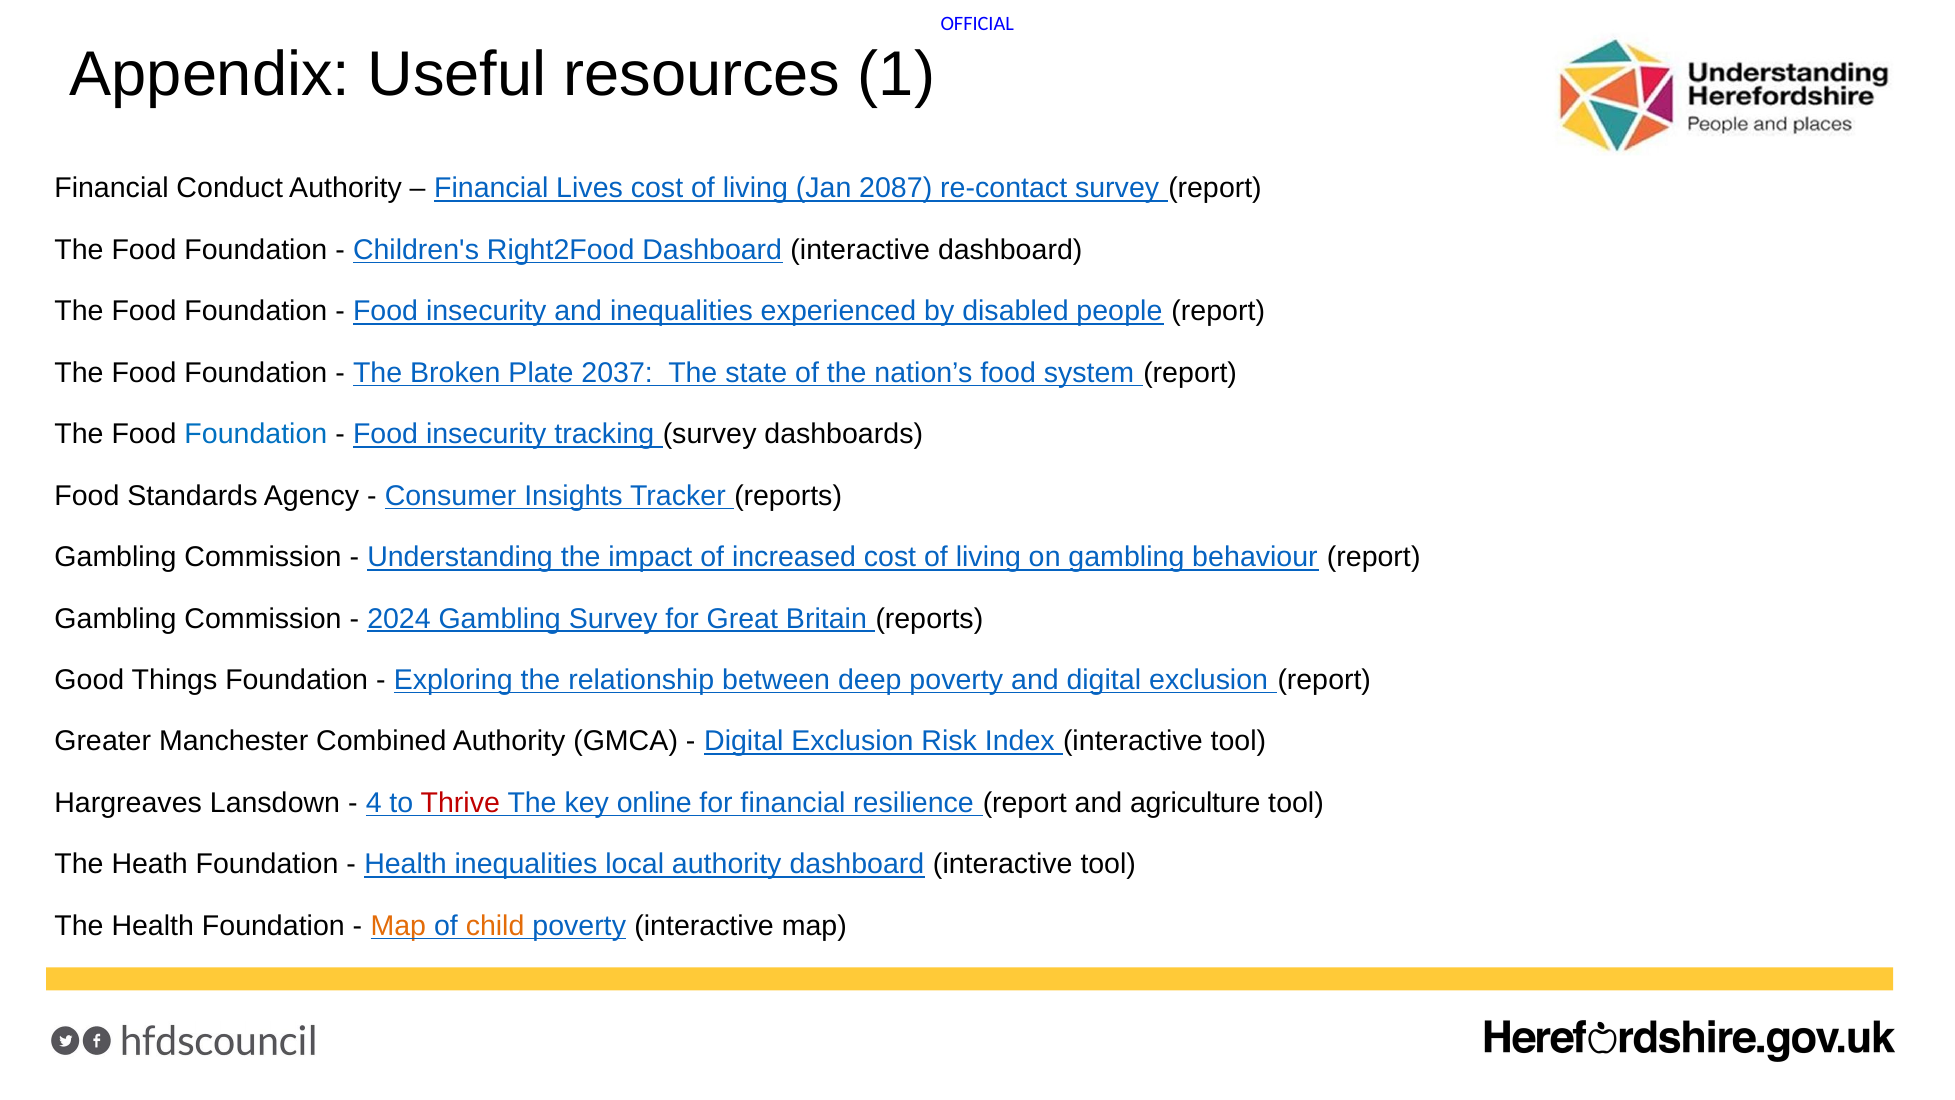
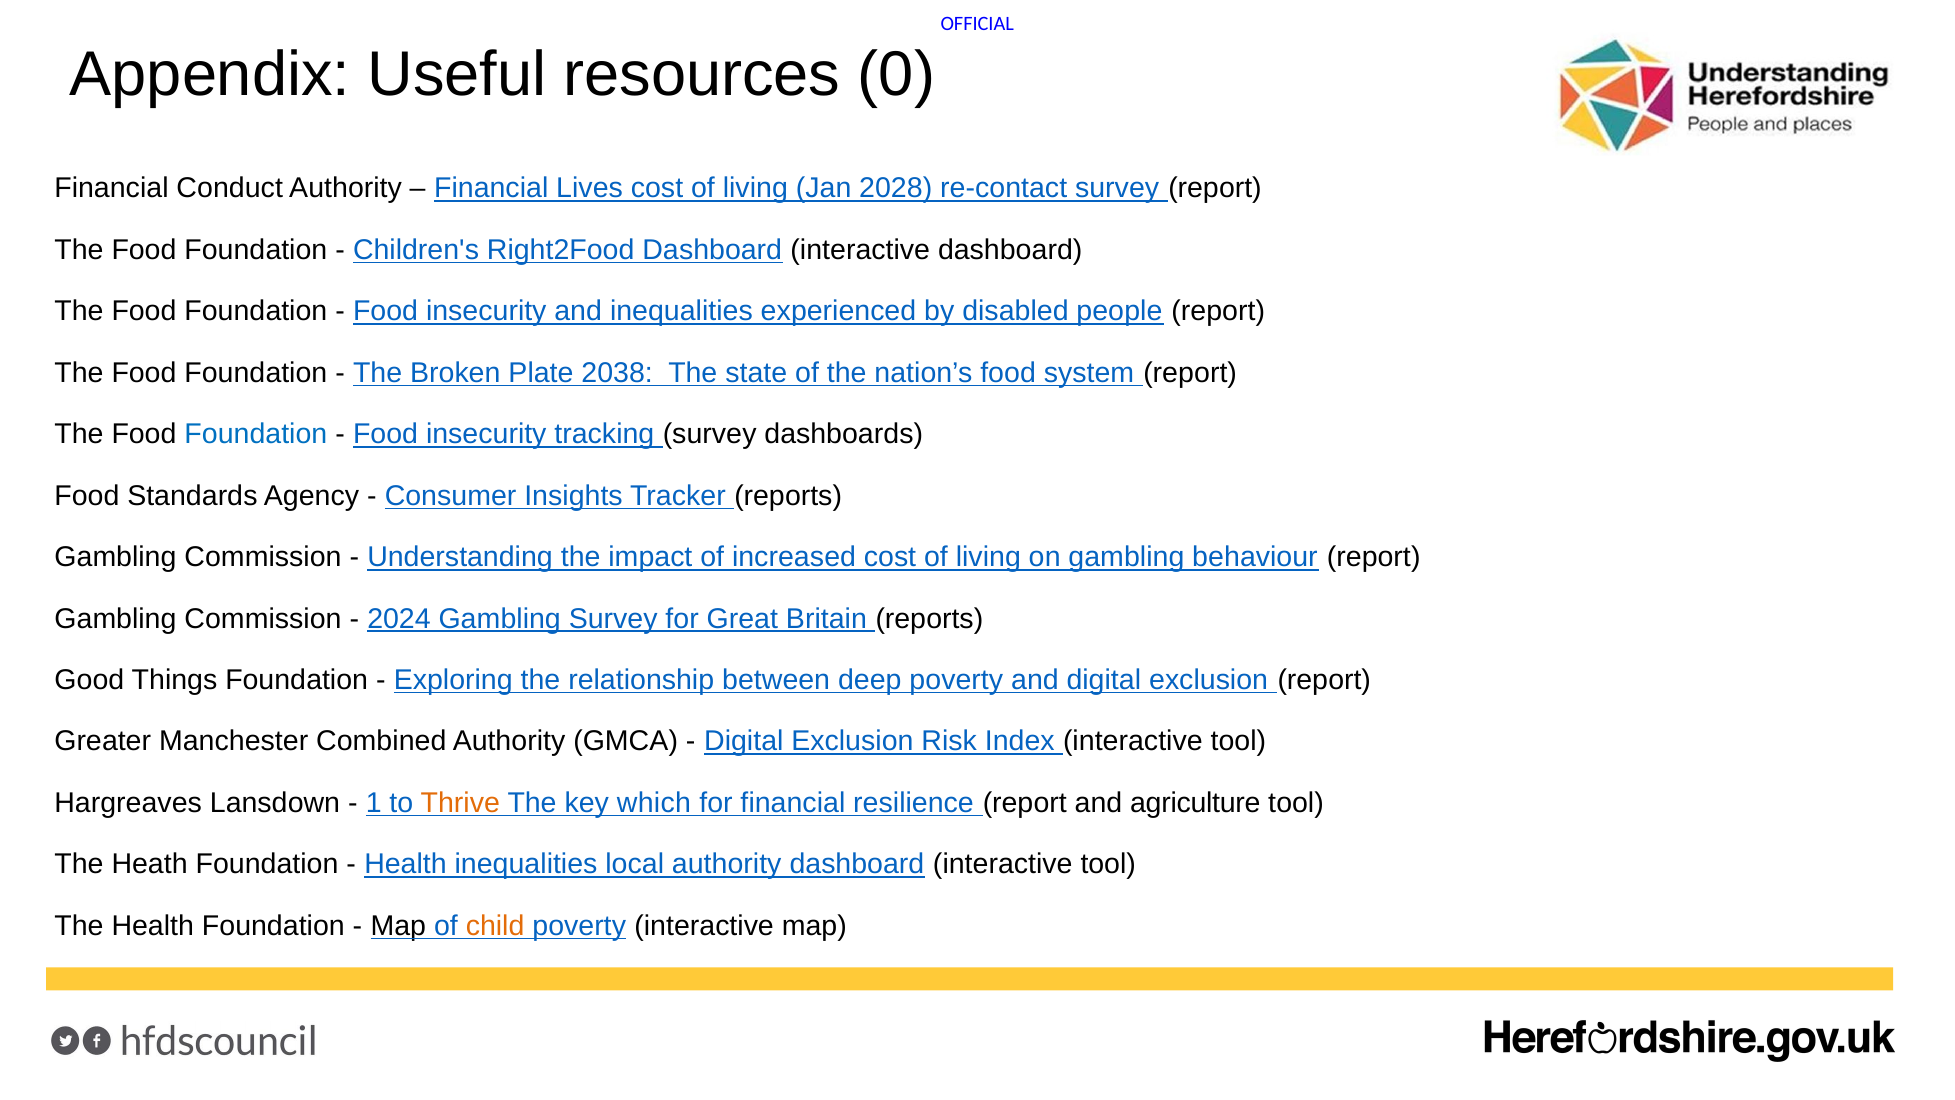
1: 1 -> 0
2087: 2087 -> 2028
2037: 2037 -> 2038
4: 4 -> 1
Thrive colour: red -> orange
online: online -> which
Map at (398, 926) colour: orange -> black
